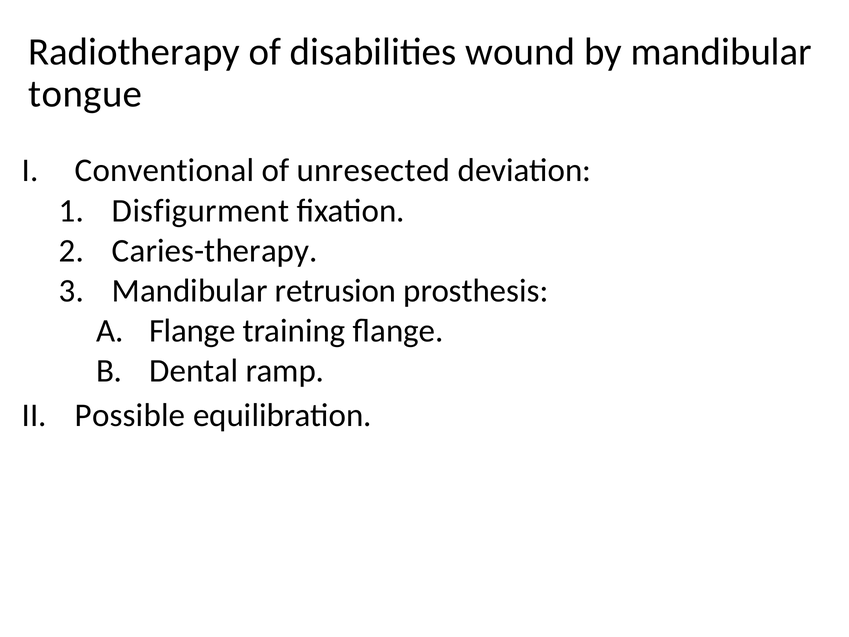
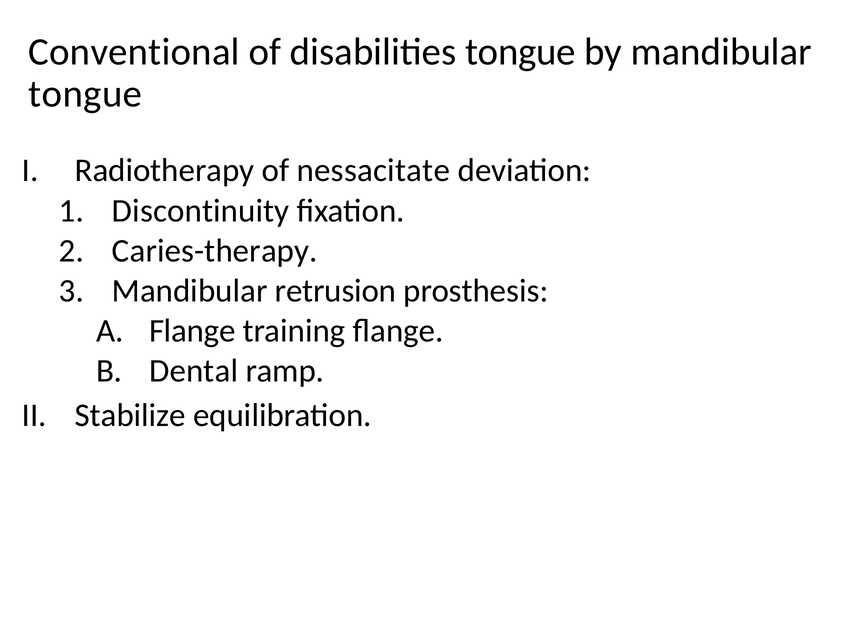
Radiotherapy: Radiotherapy -> Conventional
disabilities wound: wound -> tongue
Conventional: Conventional -> Radiotherapy
unresected: unresected -> nessacitate
Disfigurment: Disfigurment -> Discontinuity
Possible: Possible -> Stabilize
